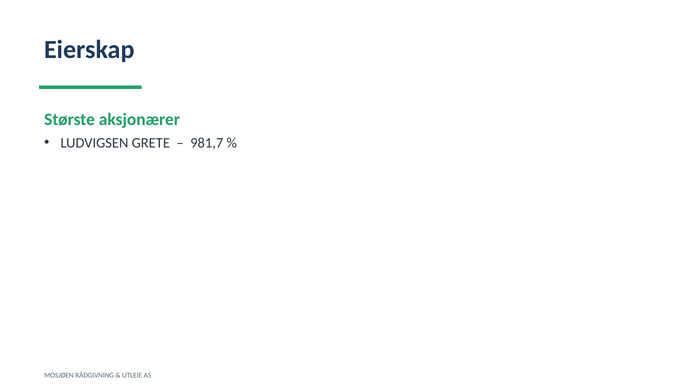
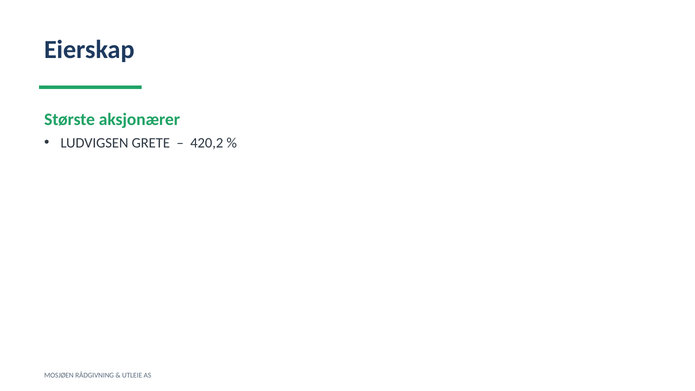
981,7: 981,7 -> 420,2
